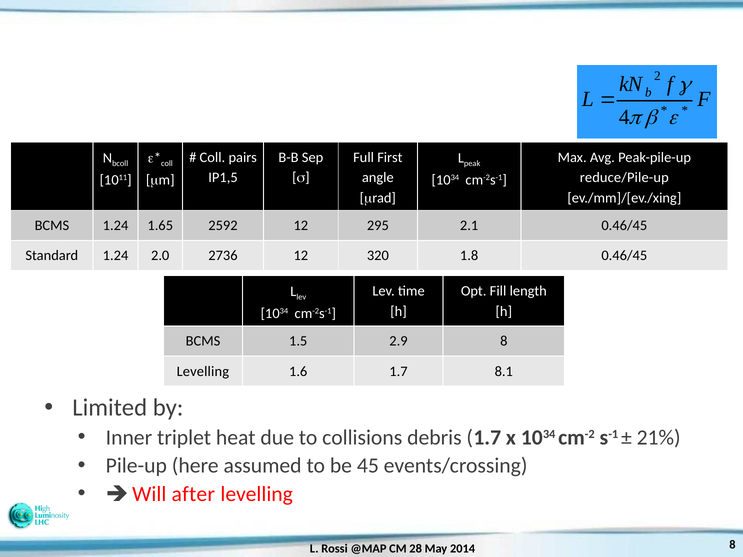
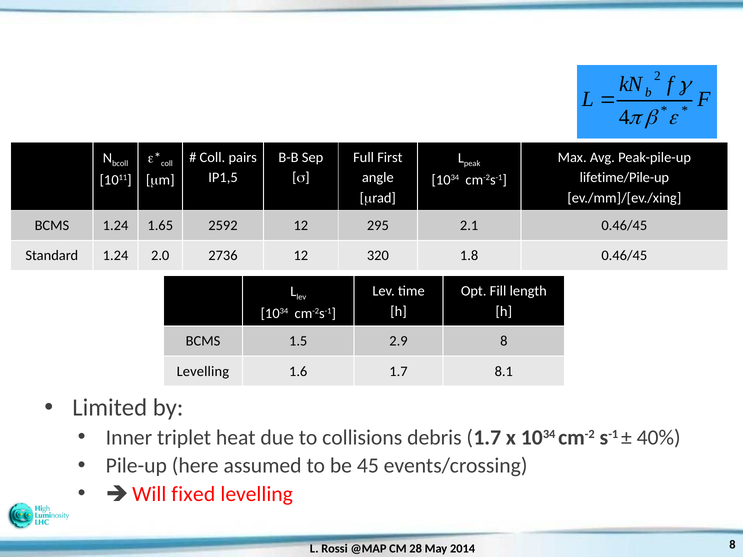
reduce/Pile-up: reduce/Pile-up -> lifetime/Pile-up
21%: 21% -> 40%
after: after -> fixed
